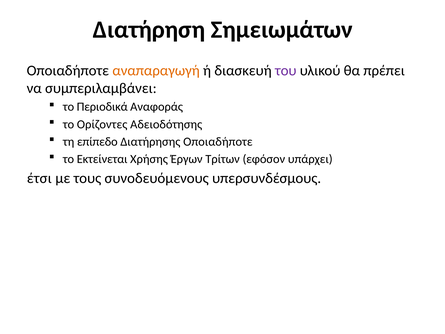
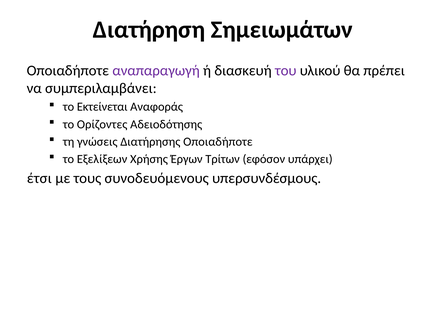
αναπαραγωγή colour: orange -> purple
Περιοδικά: Περιοδικά -> Εκτείνεται
επίπεδο: επίπεδο -> γνώσεις
Εκτείνεται: Εκτείνεται -> Εξελίξεων
